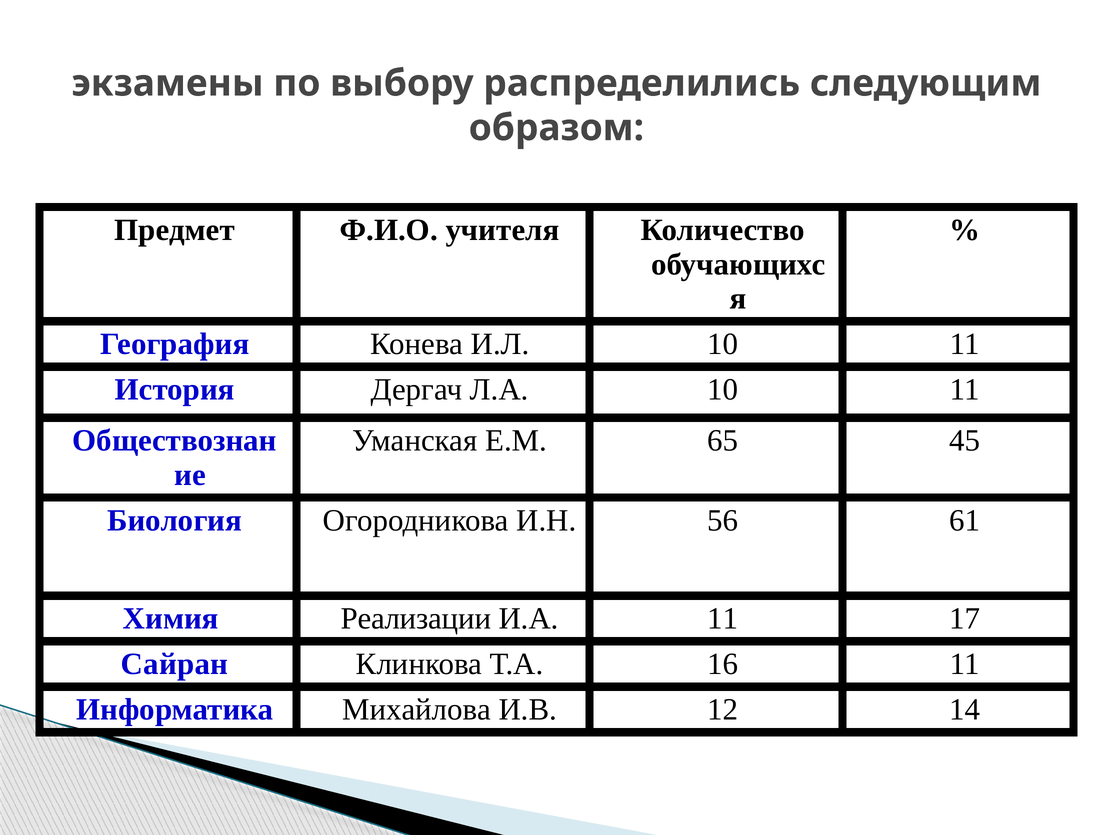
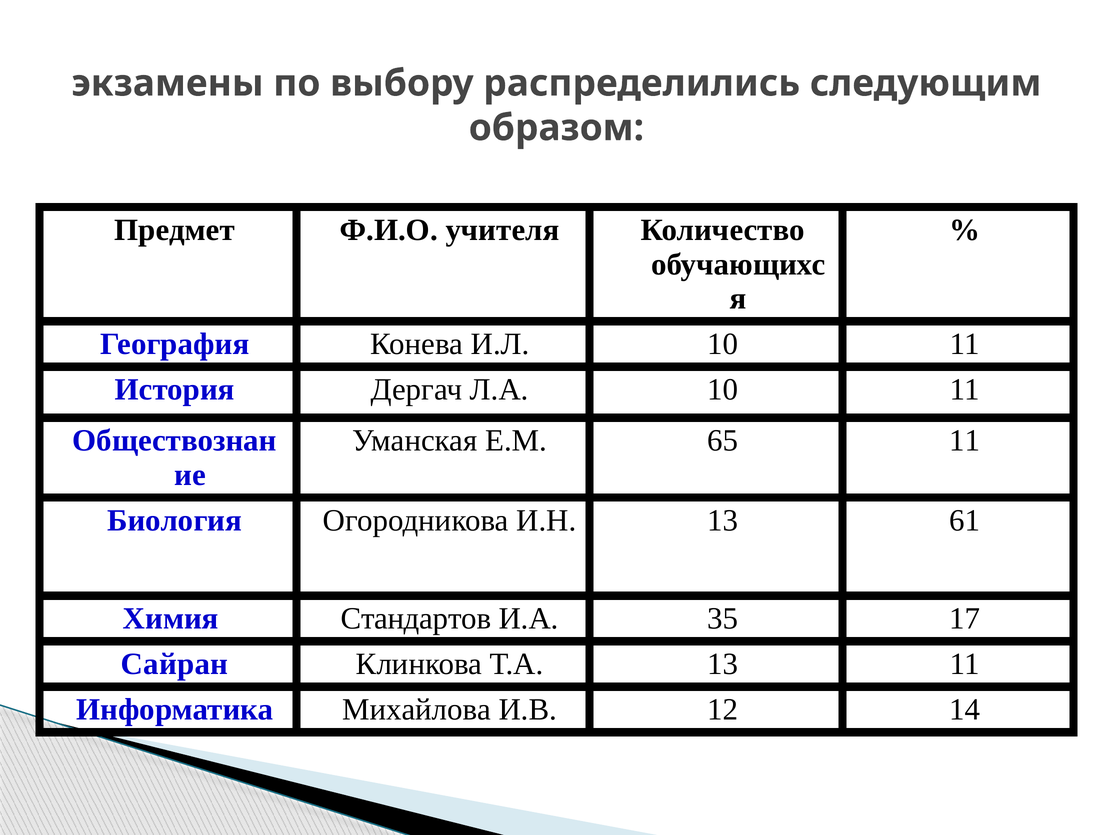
65 45: 45 -> 11
И.Н 56: 56 -> 13
Реализации: Реализации -> Стандартов
И.А 11: 11 -> 35
Т.А 16: 16 -> 13
